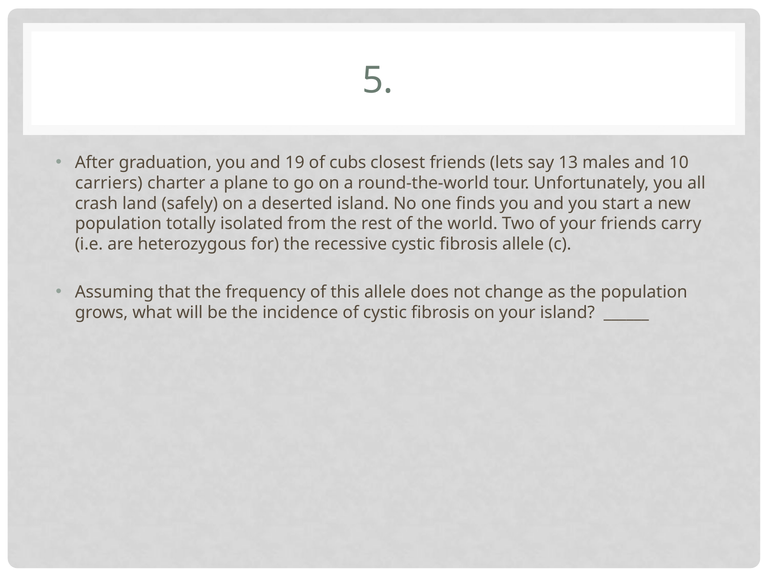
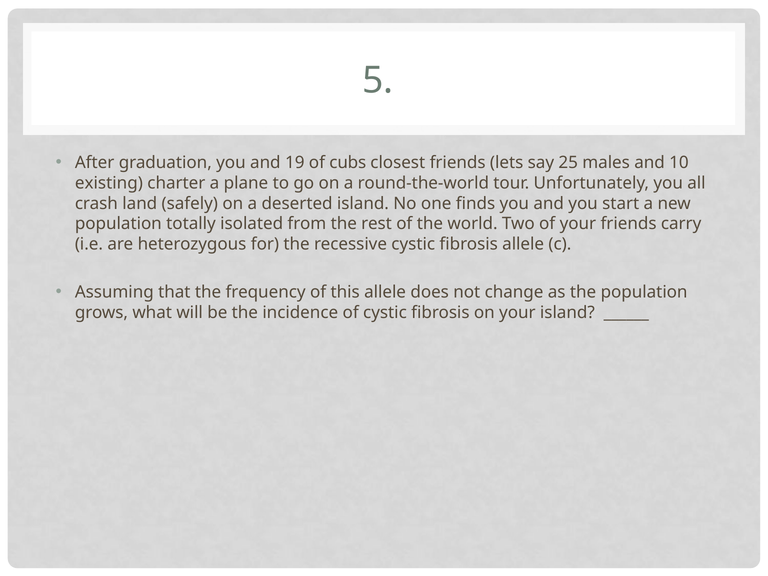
13: 13 -> 25
carriers: carriers -> existing
